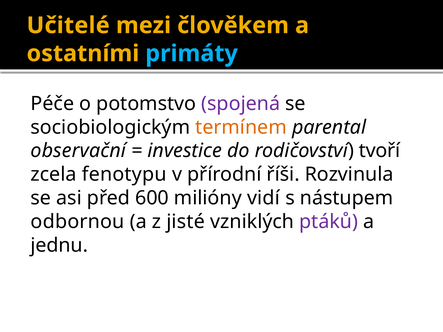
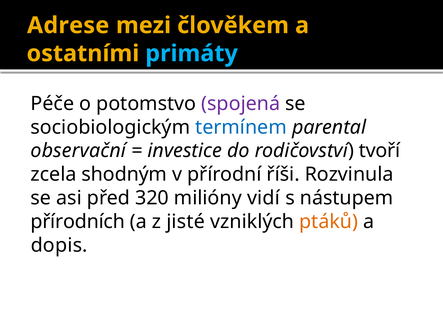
Učitelé: Učitelé -> Adrese
termínem colour: orange -> blue
fenotypu: fenotypu -> shodným
600: 600 -> 320
odbornou: odbornou -> přírodních
ptáků colour: purple -> orange
jednu: jednu -> dopis
